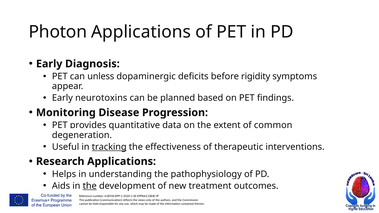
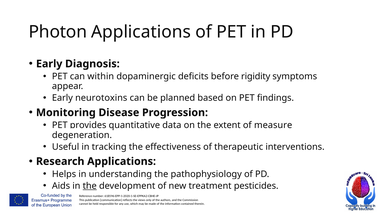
unless: unless -> within
common: common -> measure
tracking underline: present -> none
outcomes: outcomes -> pesticides
